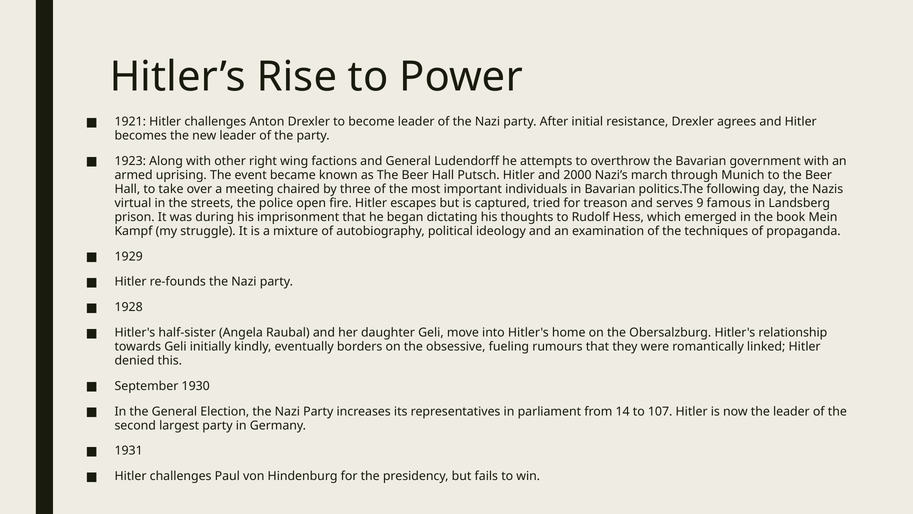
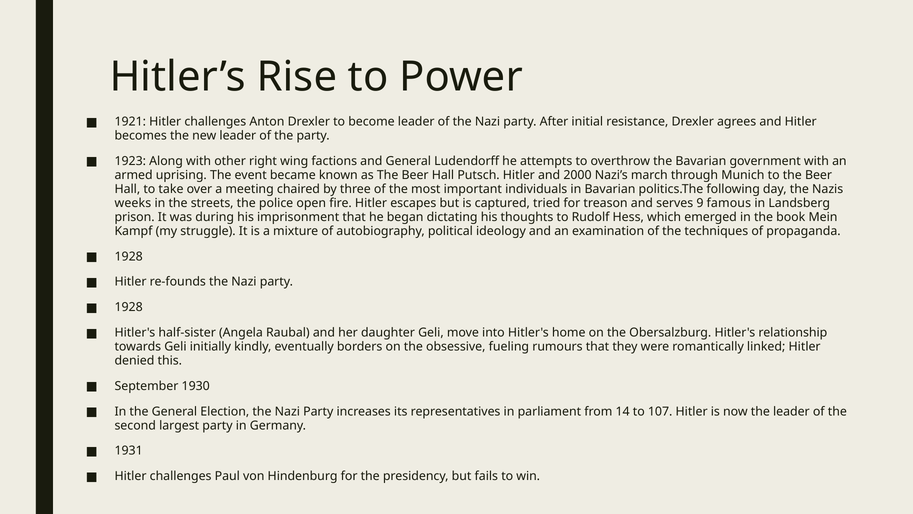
virtual: virtual -> weeks
1929 at (129, 256): 1929 -> 1928
